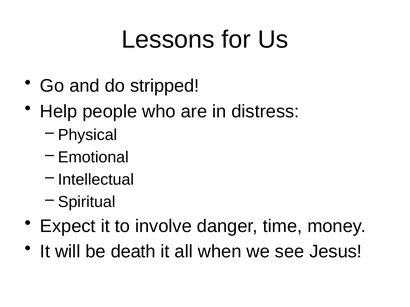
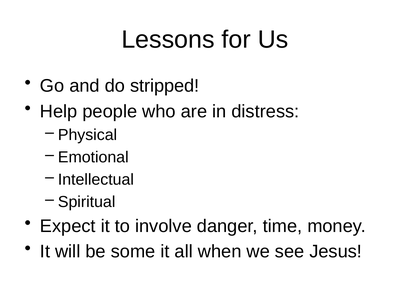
death: death -> some
